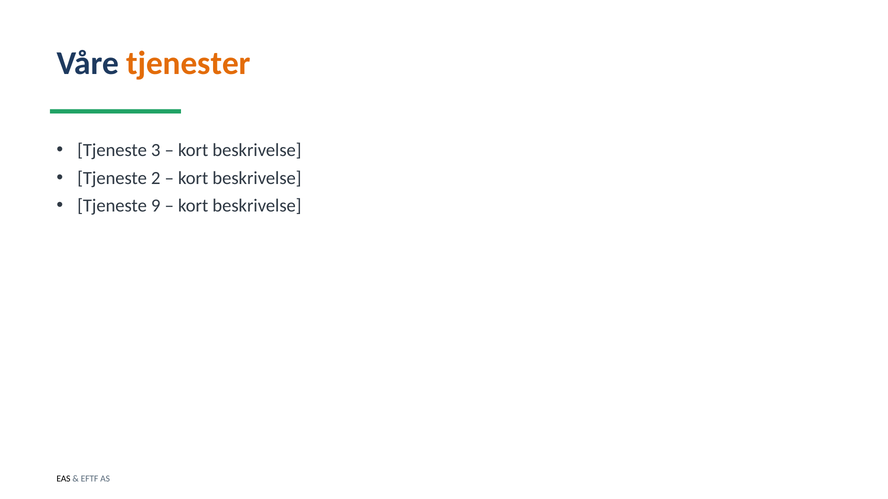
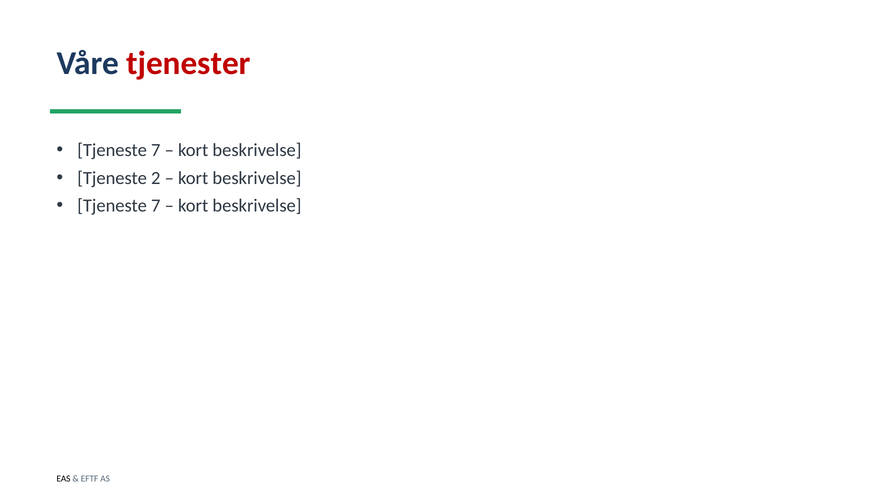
tjenester colour: orange -> red
3 at (156, 150): 3 -> 7
9 at (156, 206): 9 -> 7
